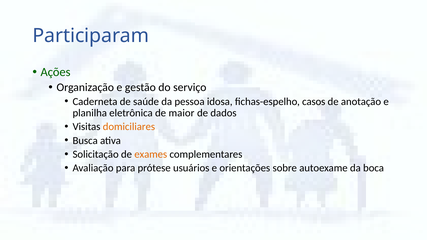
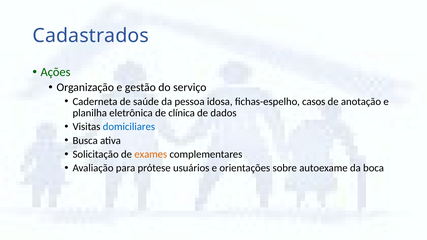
Participaram: Participaram -> Cadastrados
maior: maior -> clínica
domiciliares colour: orange -> blue
